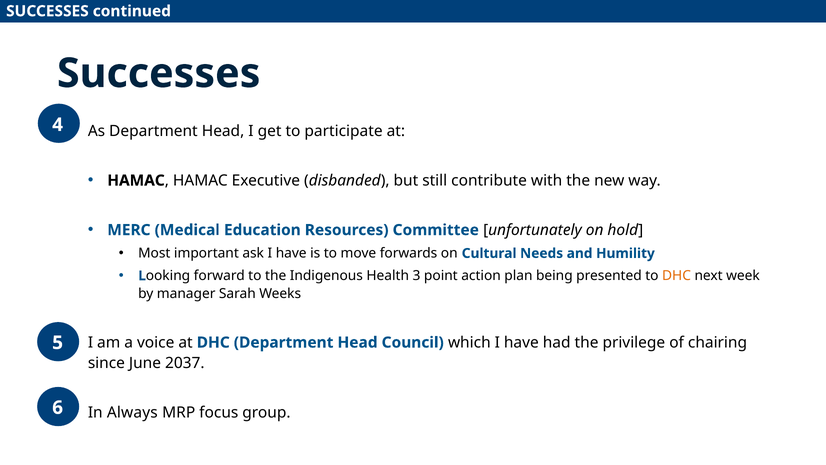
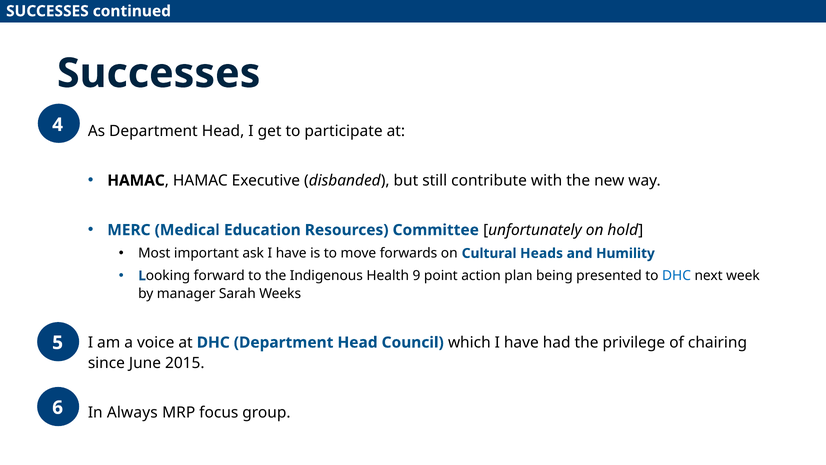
Needs: Needs -> Heads
3: 3 -> 9
DHC at (677, 276) colour: orange -> blue
2037: 2037 -> 2015
